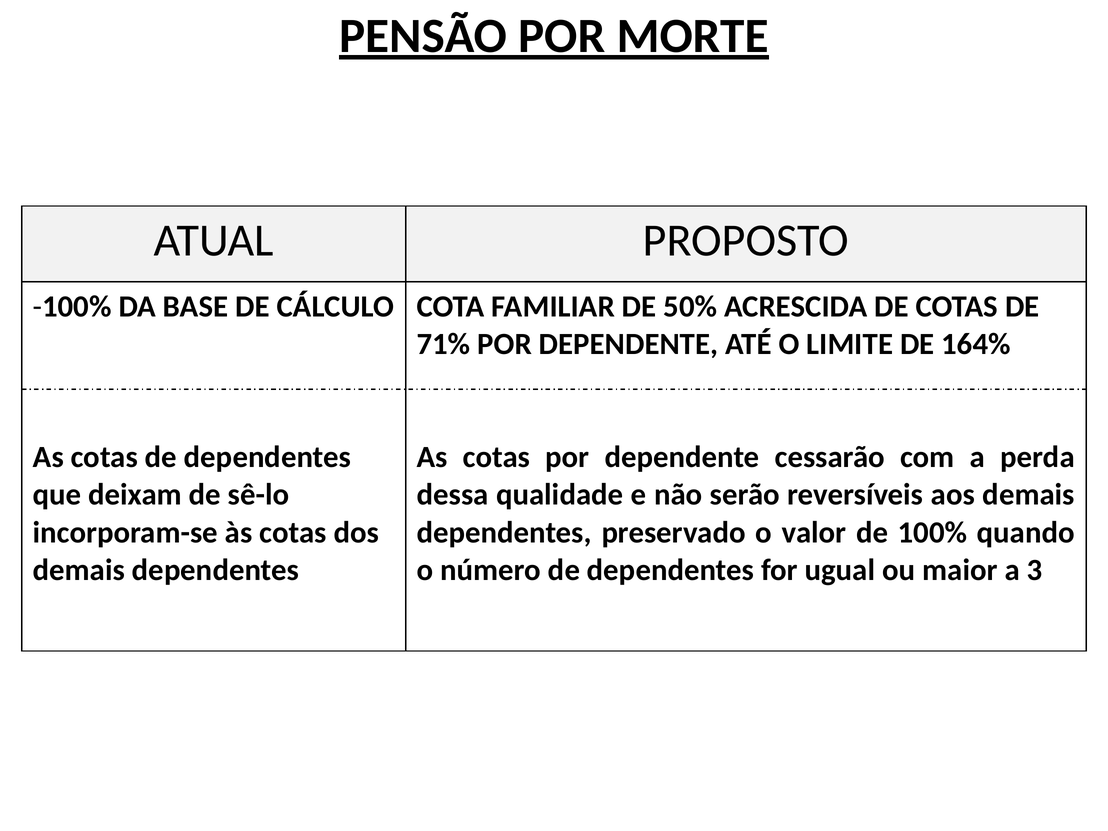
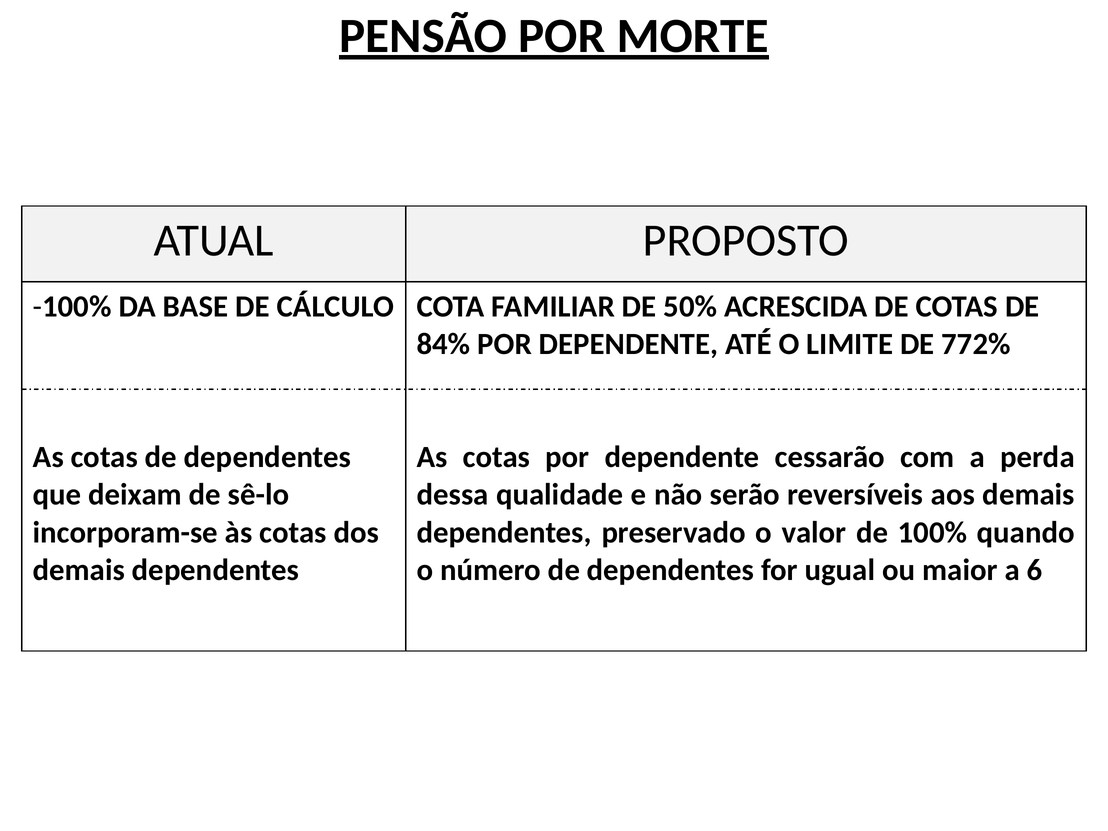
71%: 71% -> 84%
164%: 164% -> 772%
3: 3 -> 6
